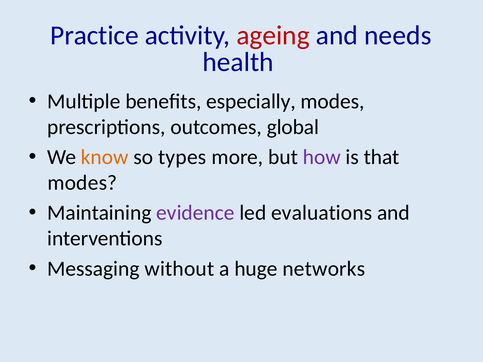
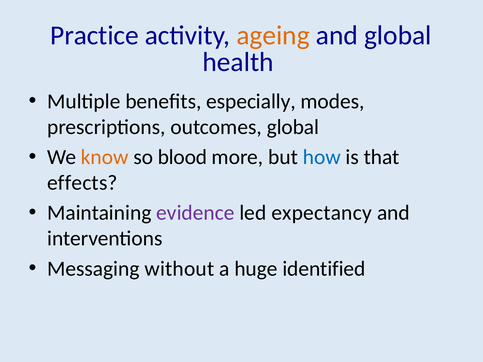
ageing colour: red -> orange
and needs: needs -> global
types: types -> blood
how colour: purple -> blue
modes at (82, 183): modes -> effects
evaluations: evaluations -> expectancy
networks: networks -> identified
